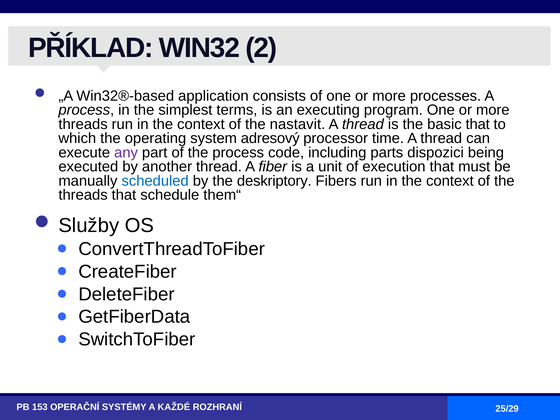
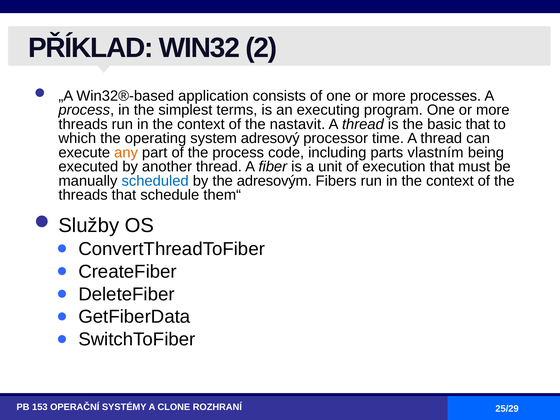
any colour: purple -> orange
dispozici: dispozici -> vlastním
deskriptory: deskriptory -> adresovým
KAŽDÉ: KAŽDÉ -> CLONE
